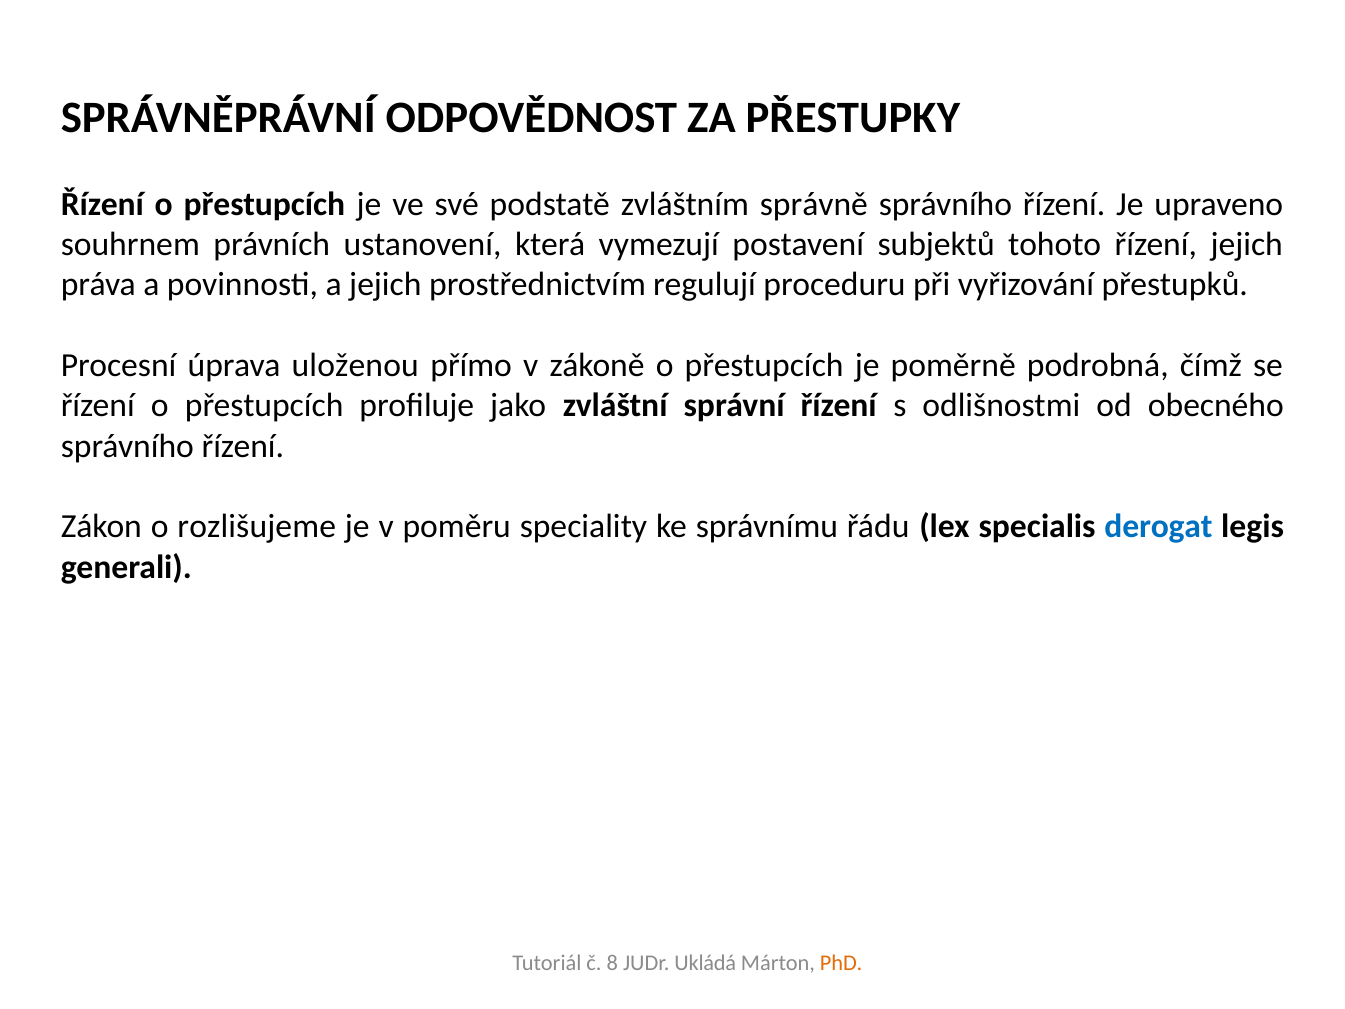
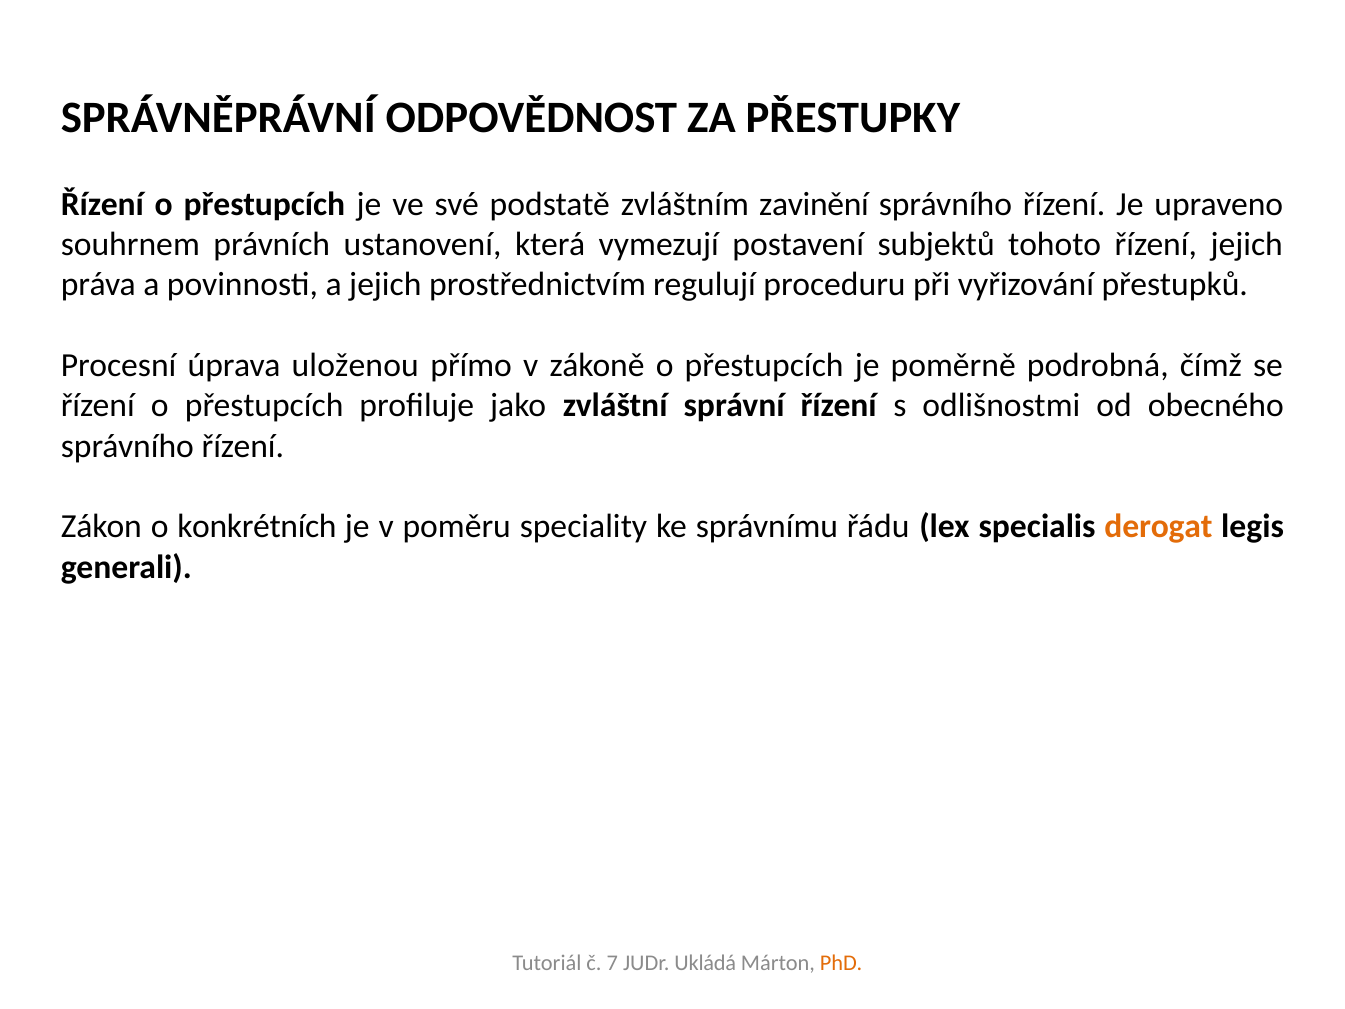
správně: správně -> zavinění
rozlišujeme: rozlišujeme -> konkrétních
derogat colour: blue -> orange
8: 8 -> 7
